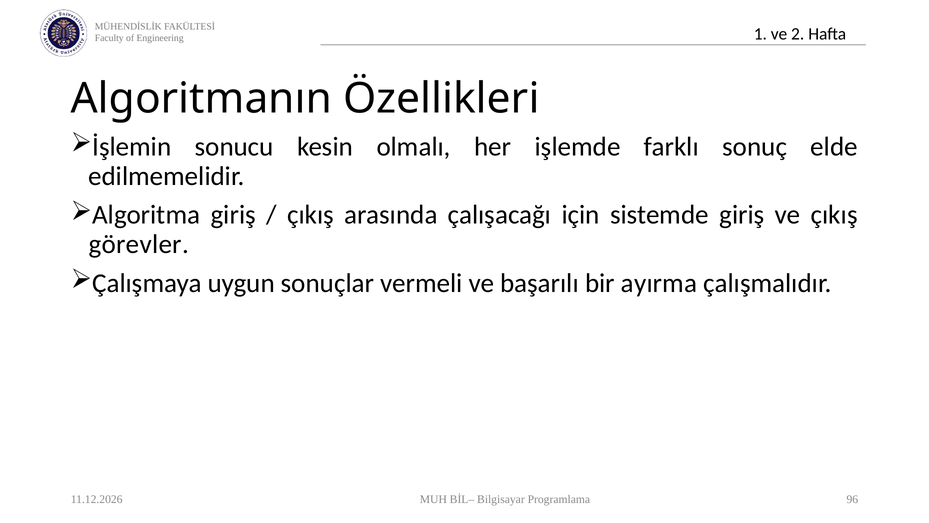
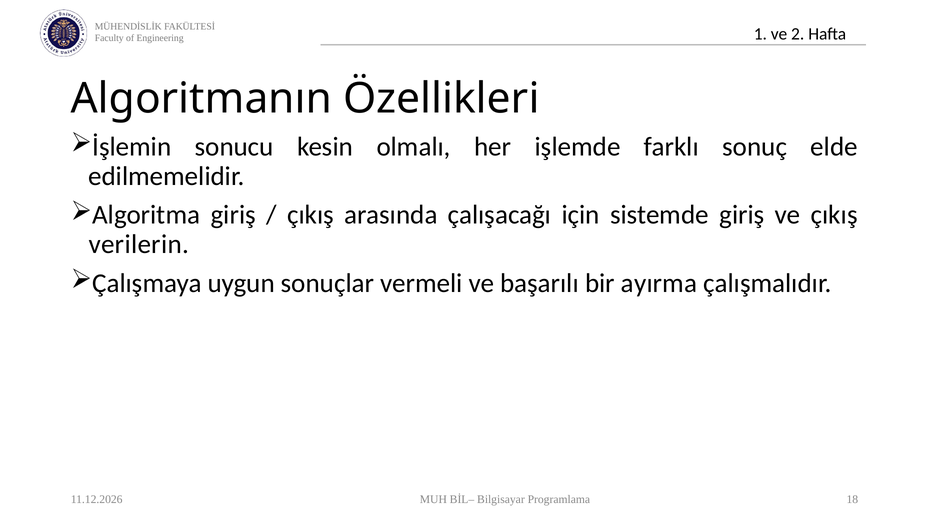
görevler: görevler -> verilerin
96: 96 -> 18
